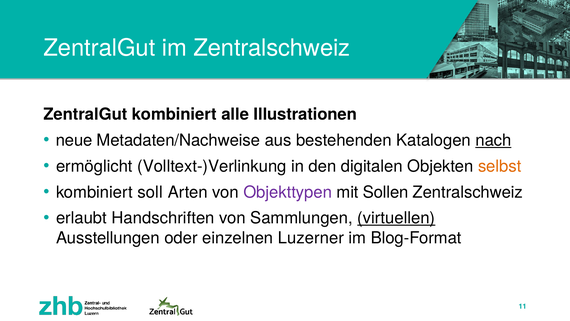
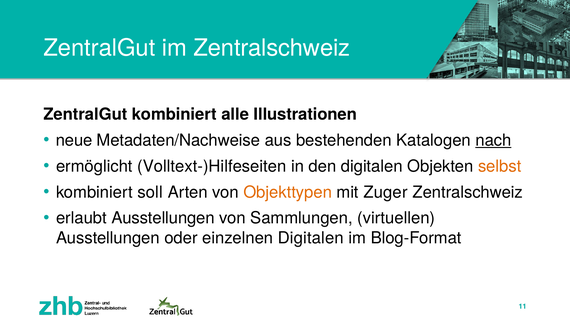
Volltext-)Verlinkung: Volltext-)Verlinkung -> Volltext-)Hilfeseiten
Objekttypen colour: purple -> orange
Sollen: Sollen -> Zuger
erlaubt Handschriften: Handschriften -> Ausstellungen
virtuellen underline: present -> none
einzelnen Luzerner: Luzerner -> Digitalen
